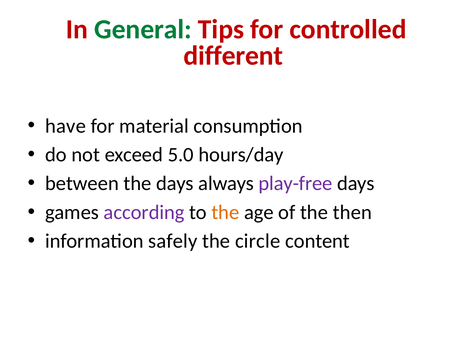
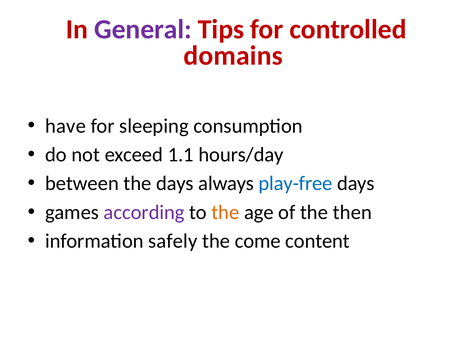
General colour: green -> purple
different: different -> domains
material: material -> sleeping
5.0: 5.0 -> 1.1
play-free colour: purple -> blue
circle: circle -> come
